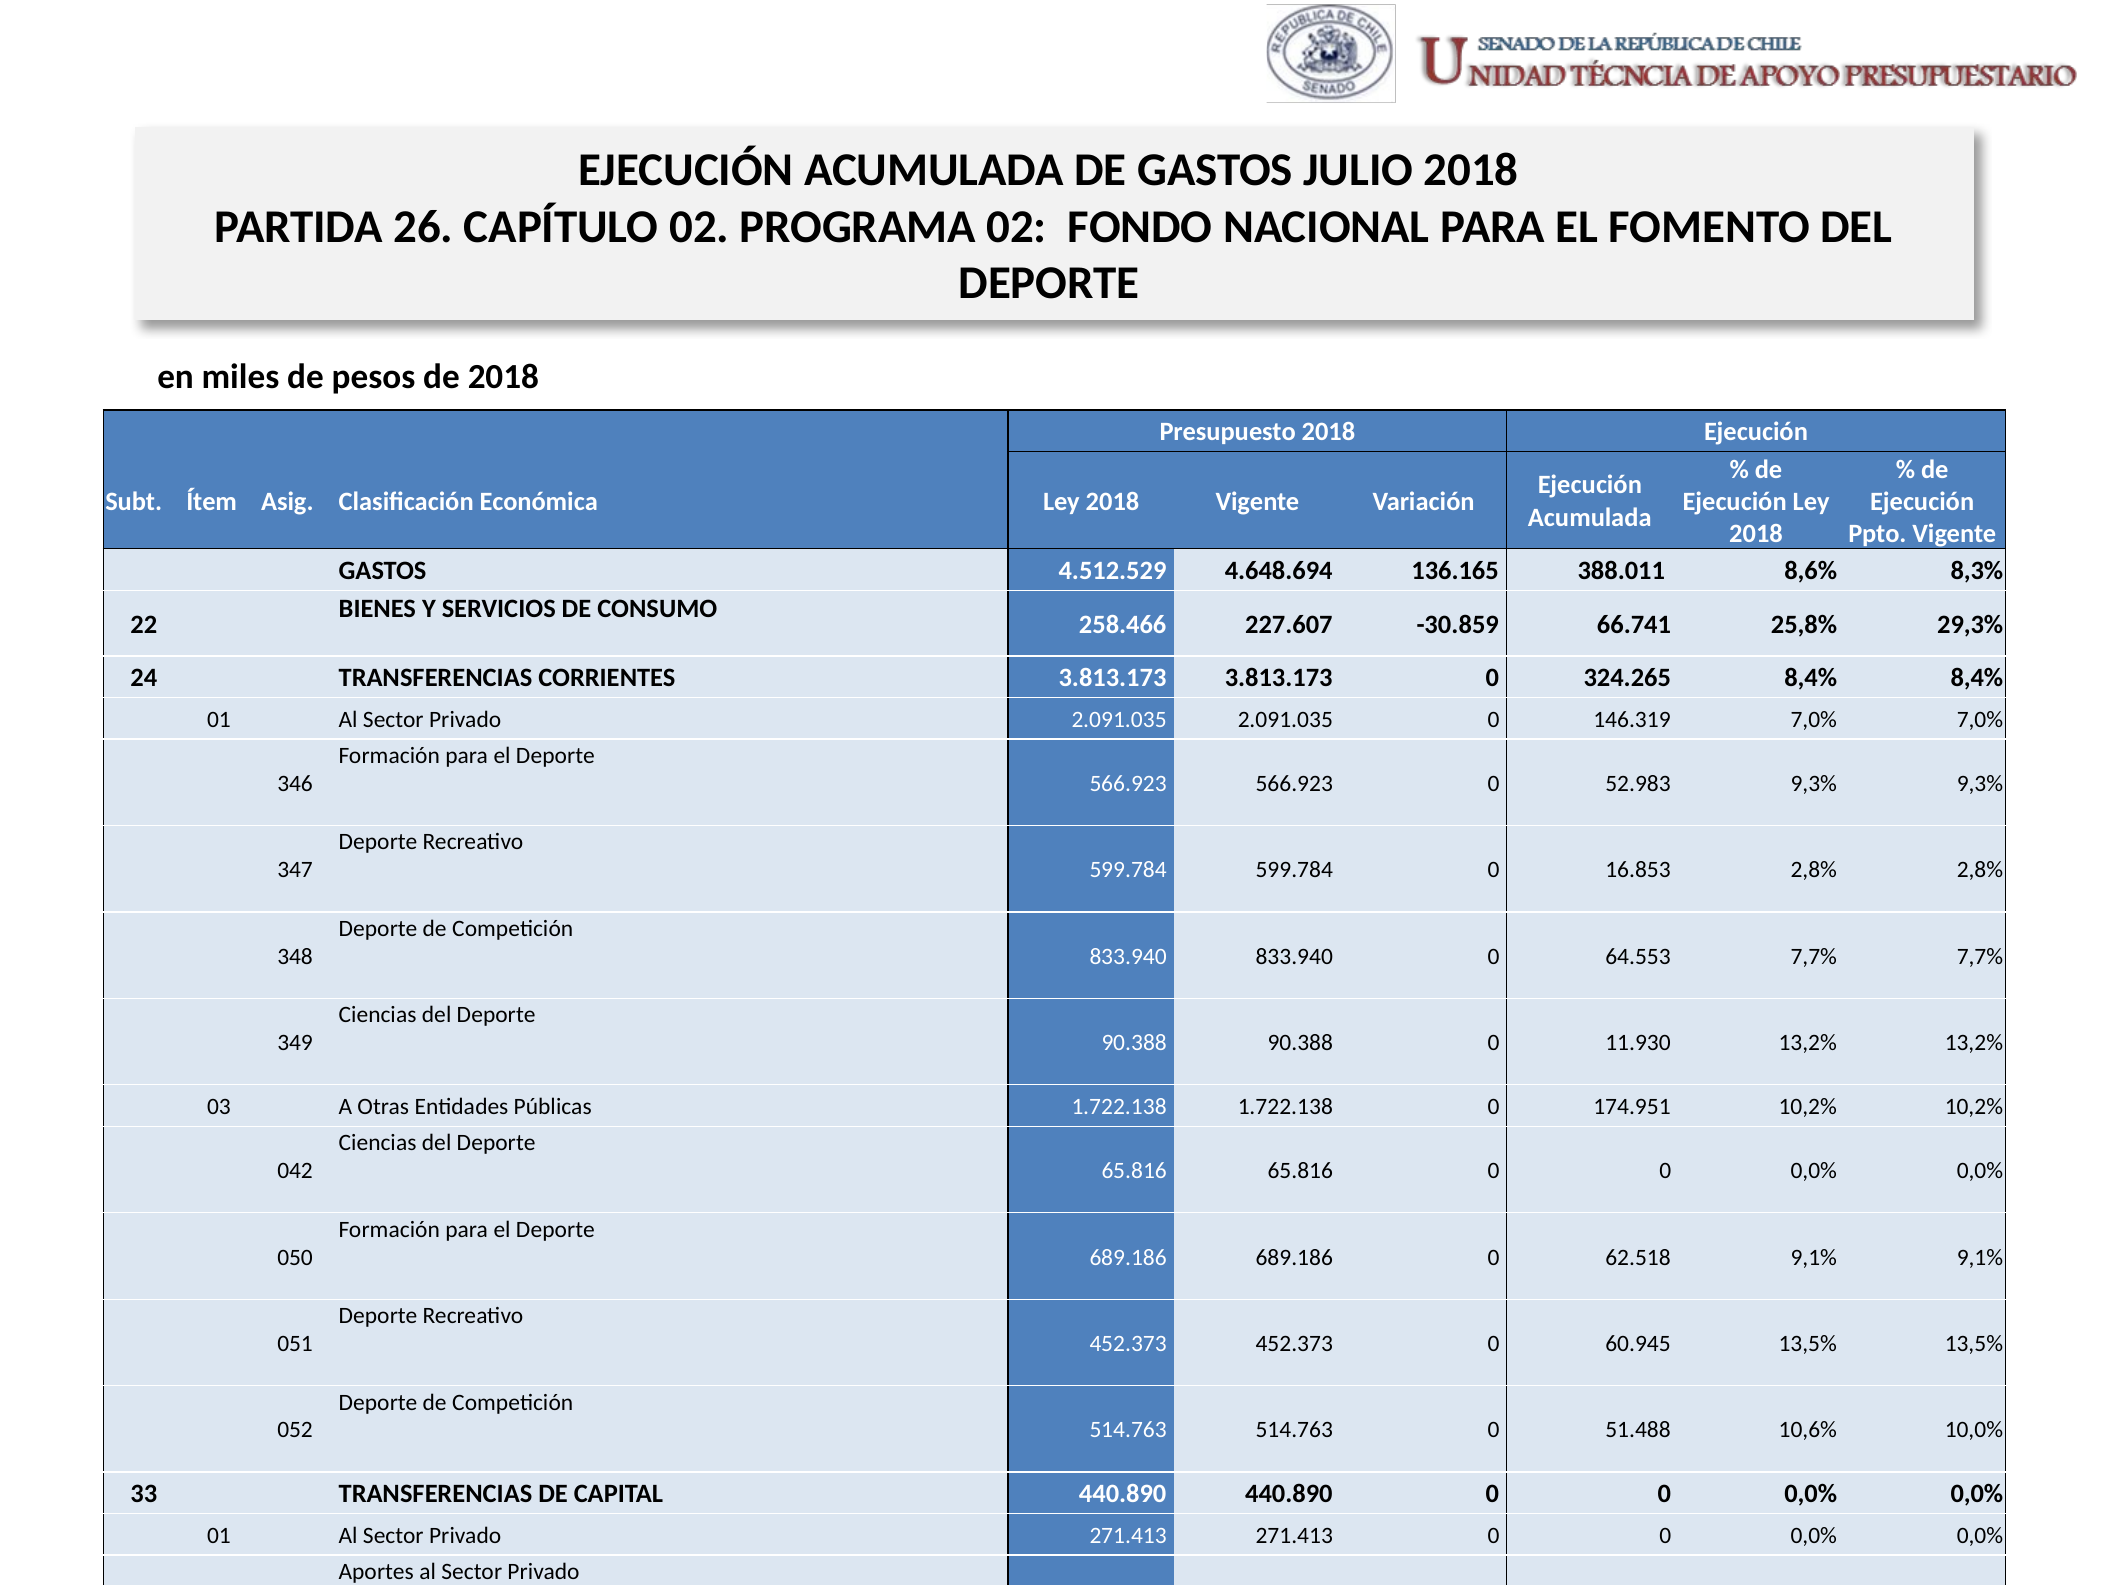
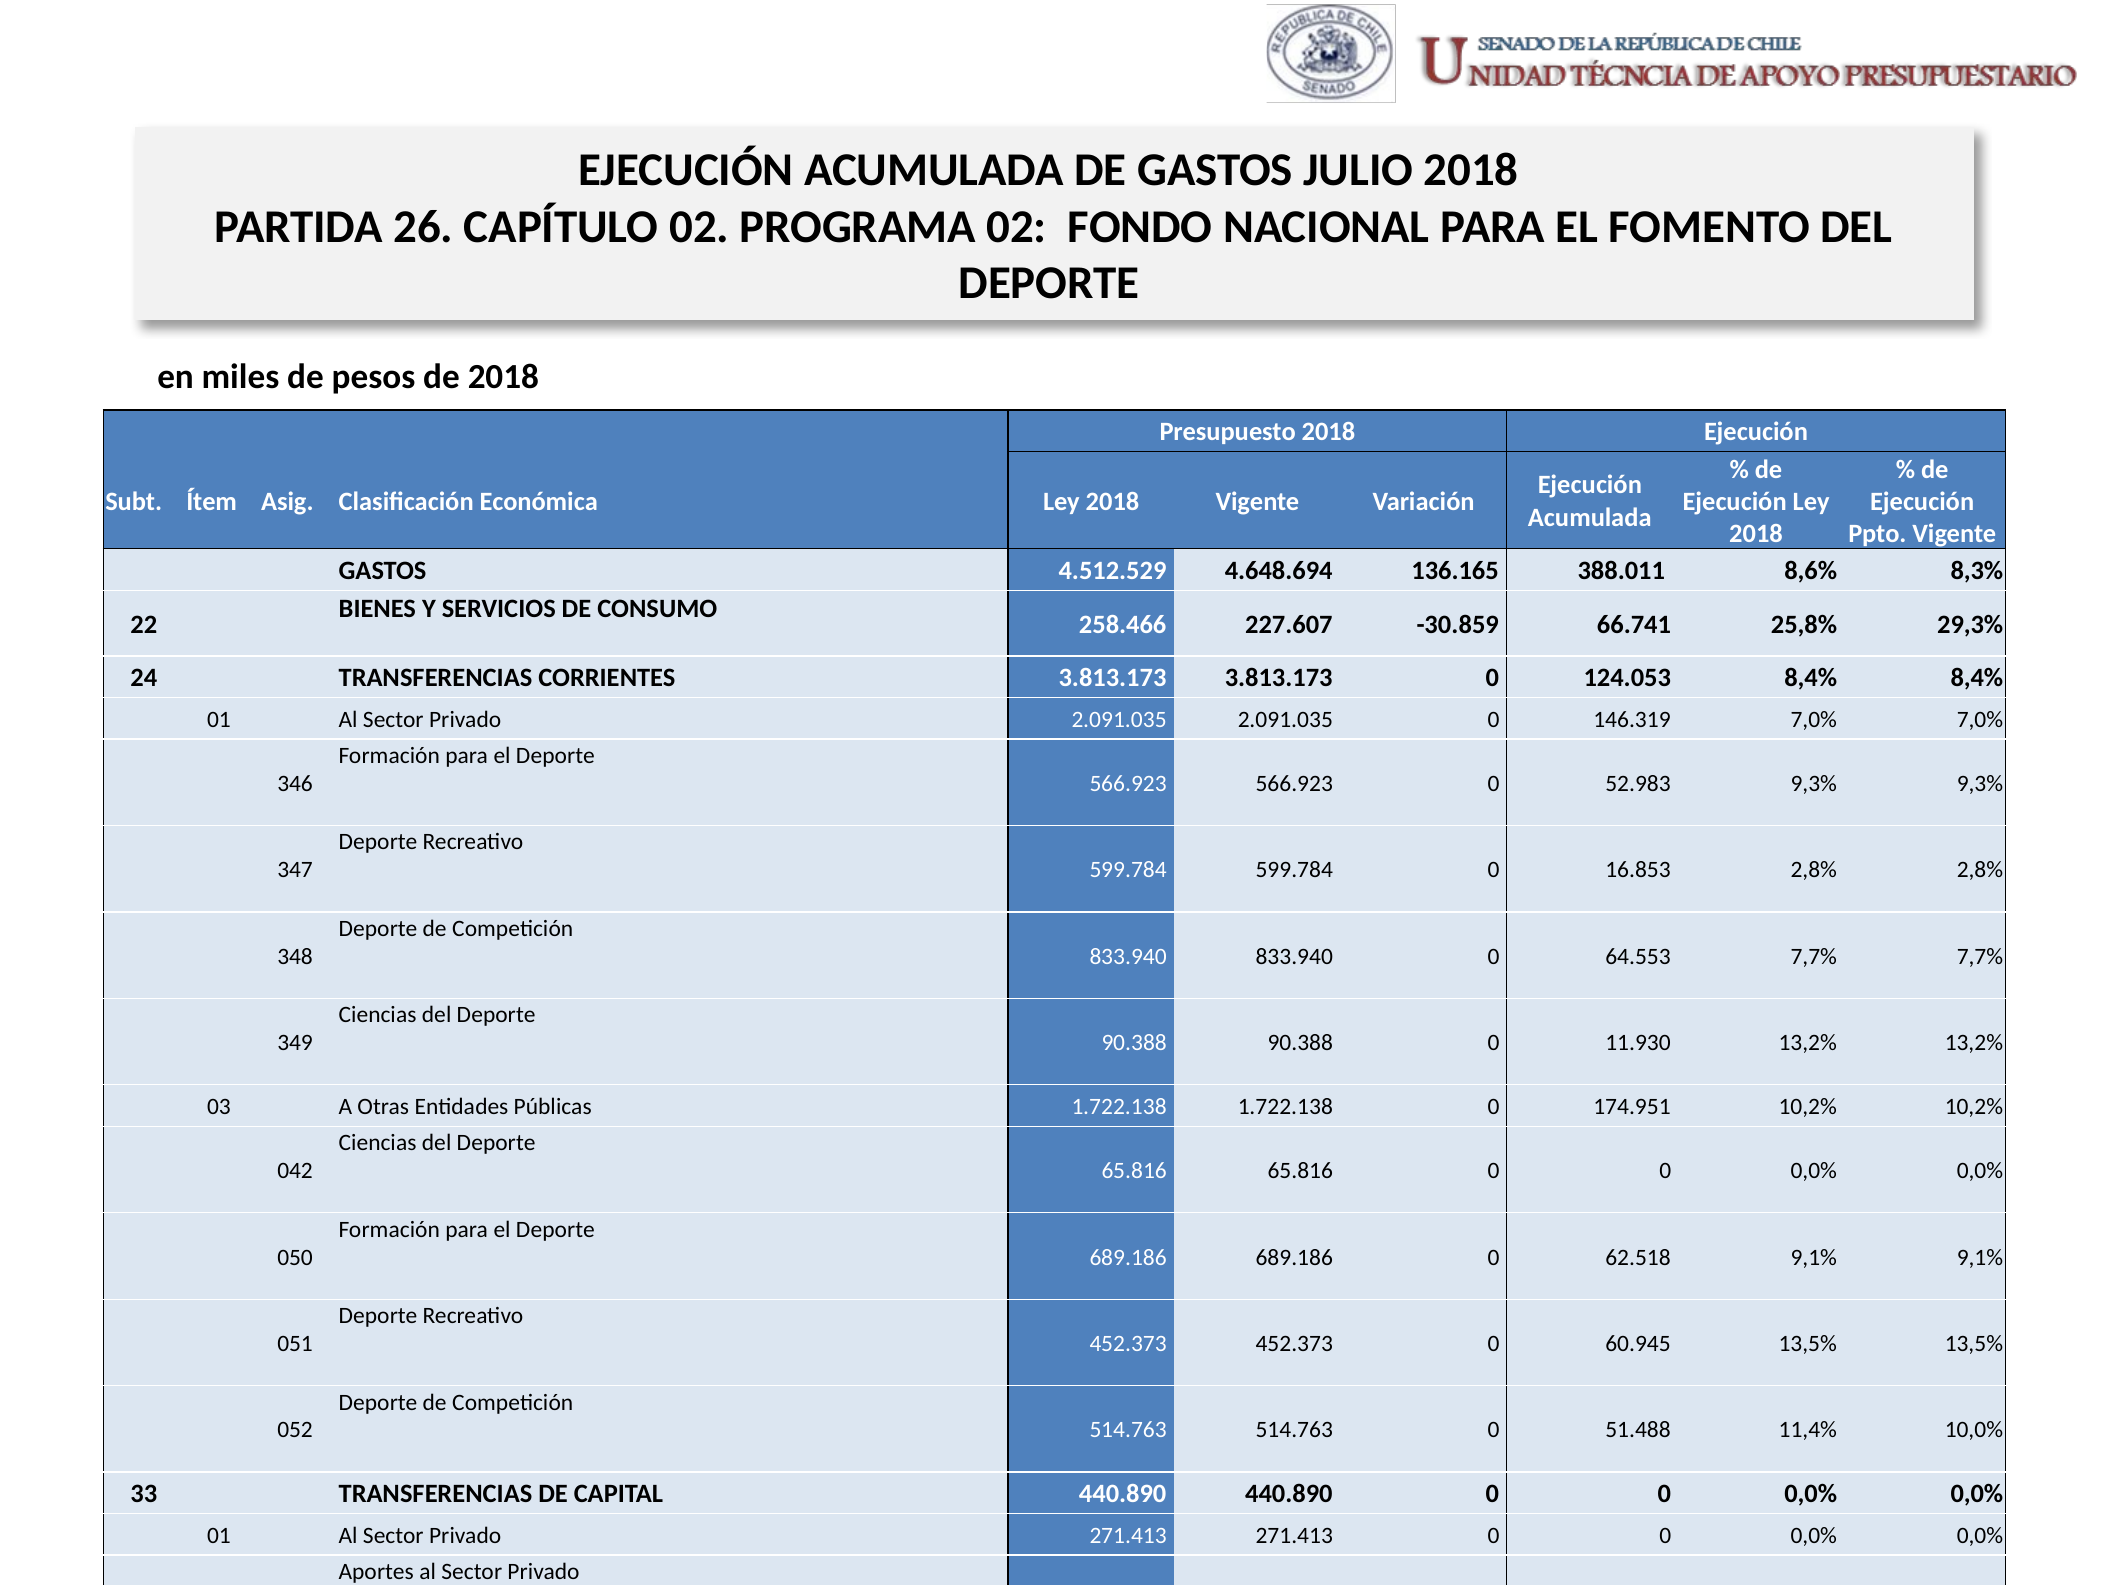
324.265: 324.265 -> 124.053
10,6%: 10,6% -> 11,4%
